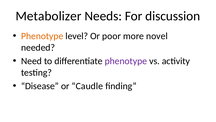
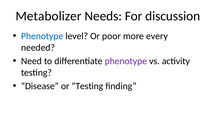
Phenotype at (42, 36) colour: orange -> blue
novel: novel -> every
or Caudle: Caudle -> Testing
